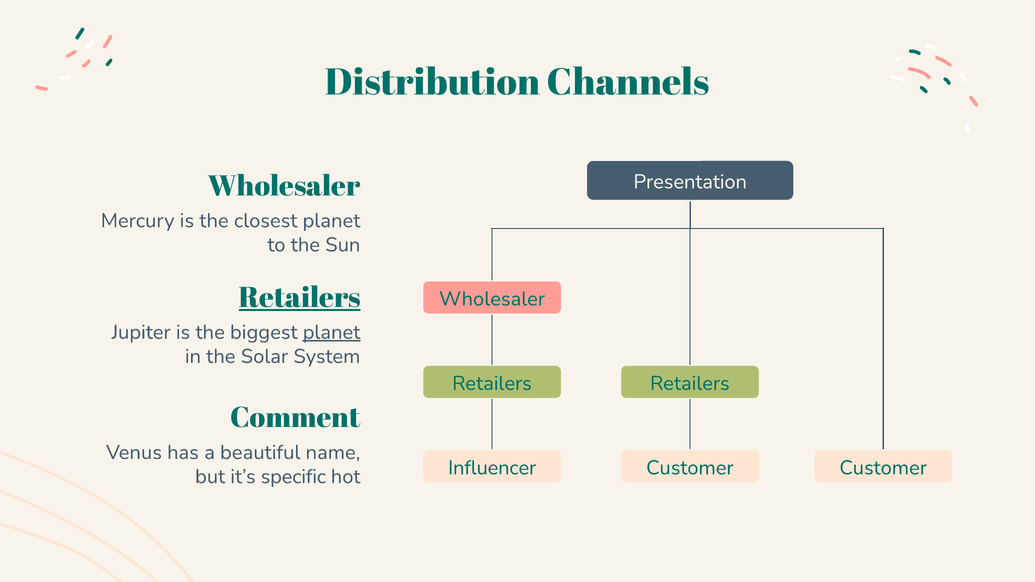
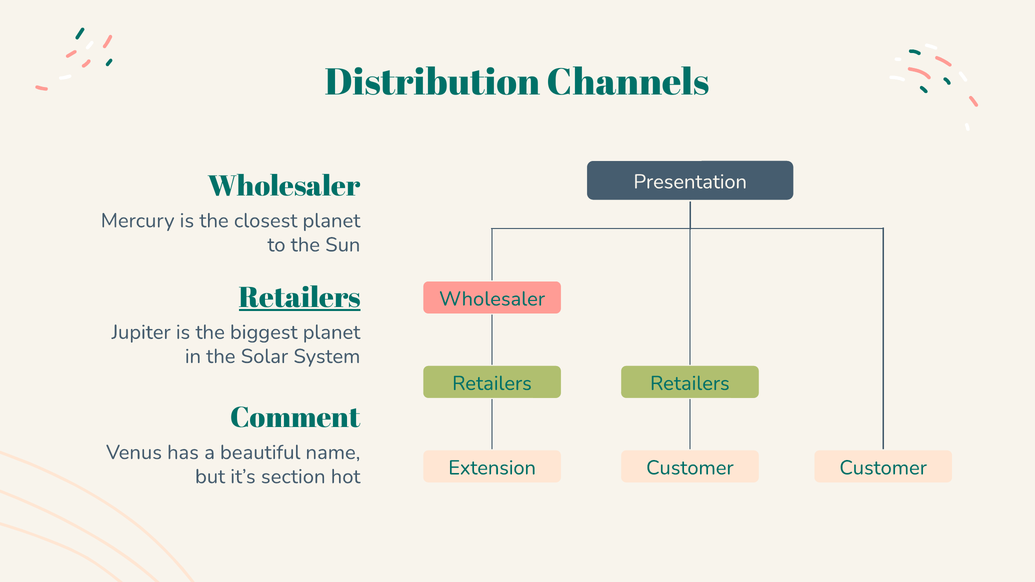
planet at (332, 332) underline: present -> none
Influencer: Influencer -> Extension
specific: specific -> section
